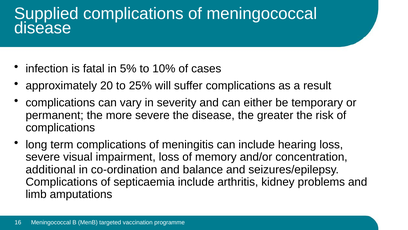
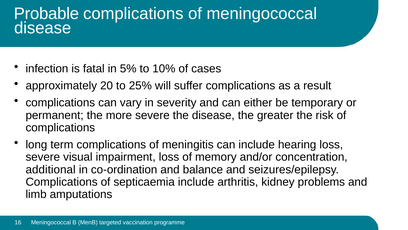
Supplied: Supplied -> Probable
